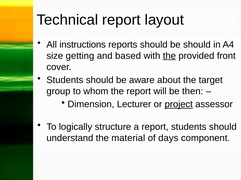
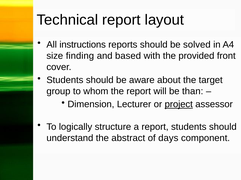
be should: should -> solved
getting: getting -> finding
the at (169, 56) underline: present -> none
then: then -> than
material: material -> abstract
